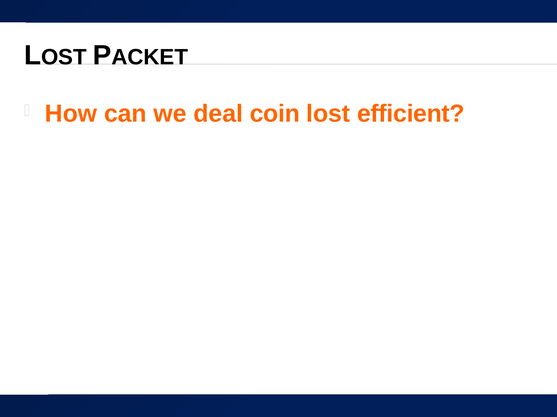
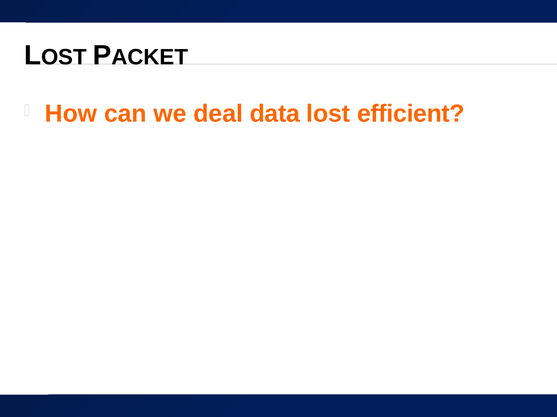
coin: coin -> data
